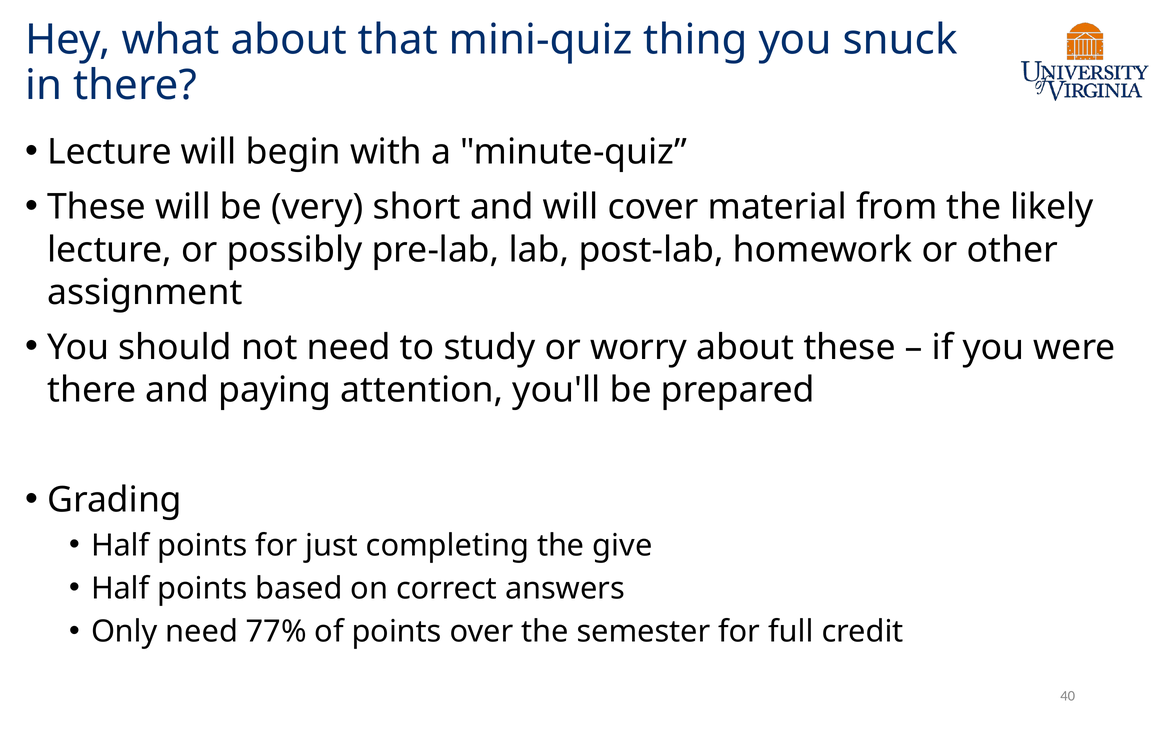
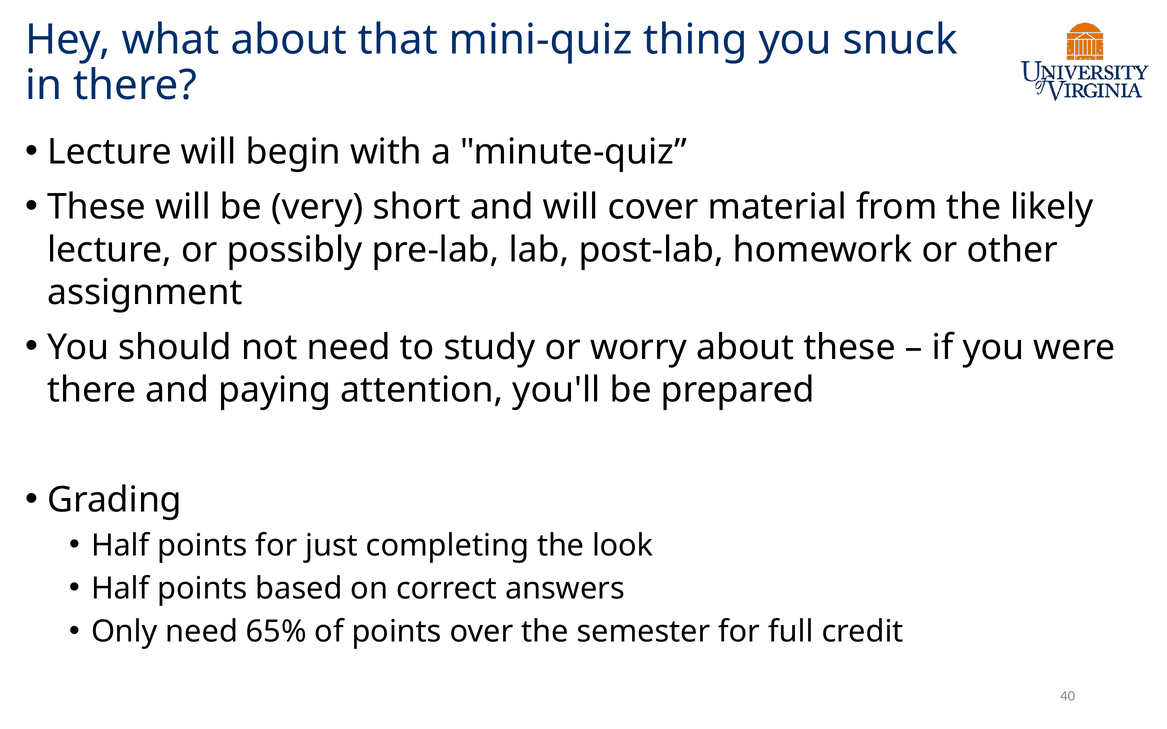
give: give -> look
77%: 77% -> 65%
